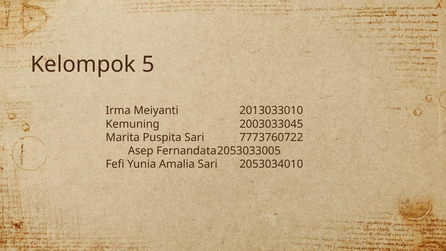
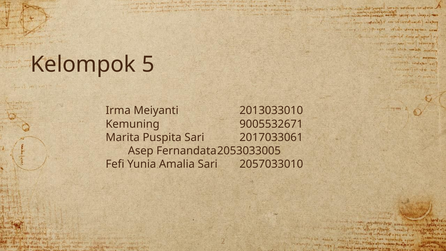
2003033045: 2003033045 -> 9005532671
7773760722: 7773760722 -> 2017033061
2053034010: 2053034010 -> 2057033010
